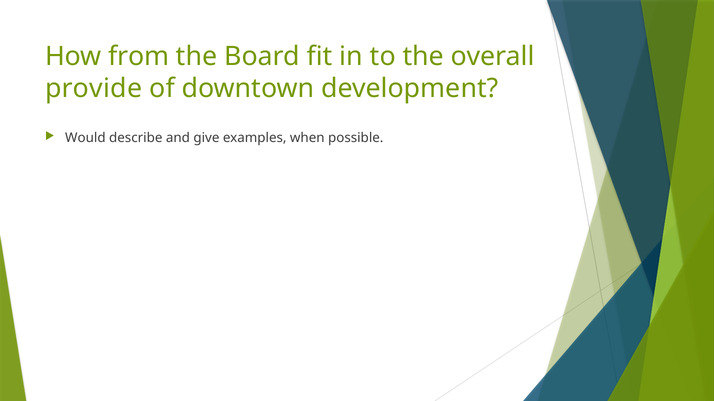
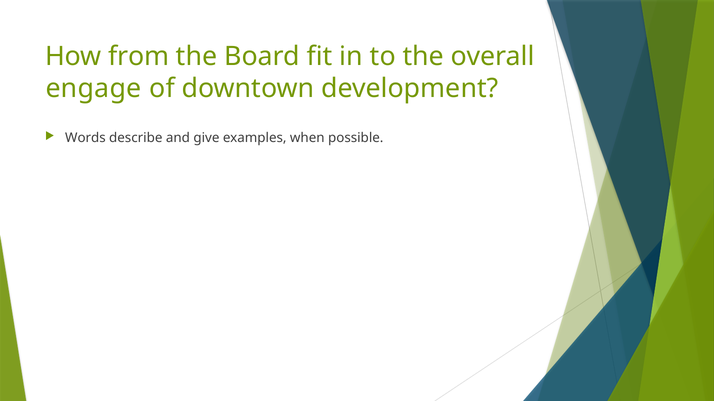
provide: provide -> engage
Would: Would -> Words
